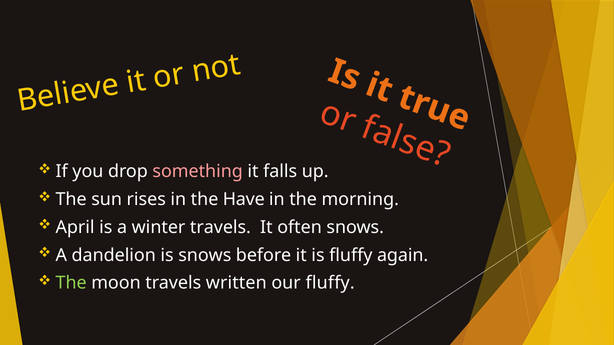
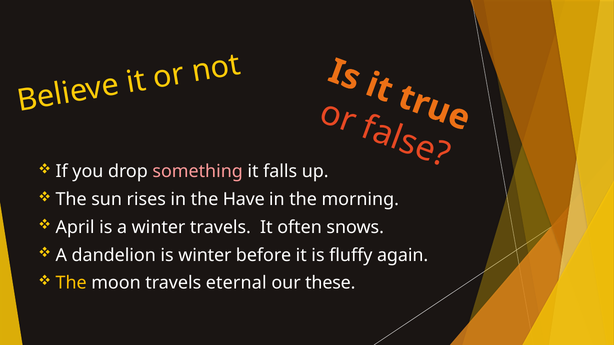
is snows: snows -> winter
The at (71, 283) colour: light green -> yellow
written: written -> eternal
our fluffy: fluffy -> these
